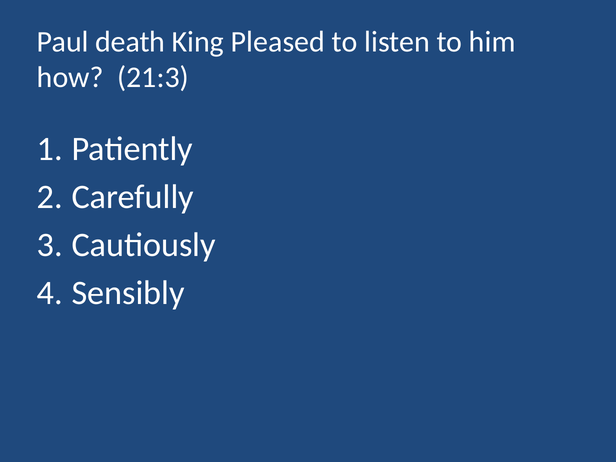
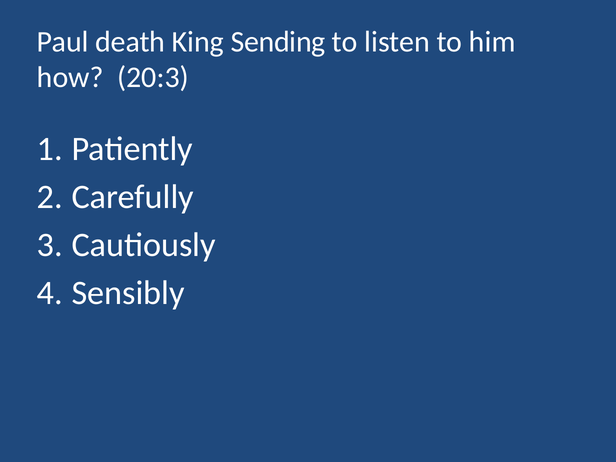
Pleased: Pleased -> Sending
21:3: 21:3 -> 20:3
